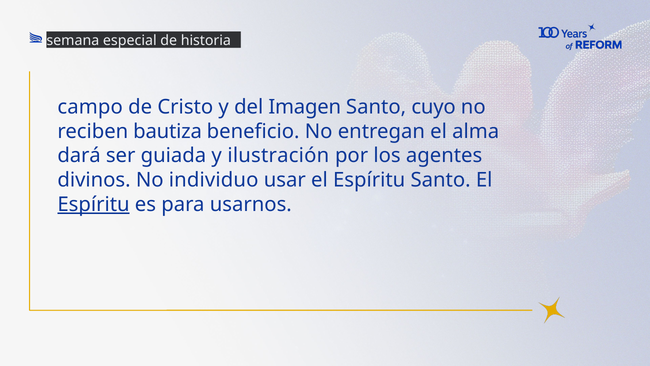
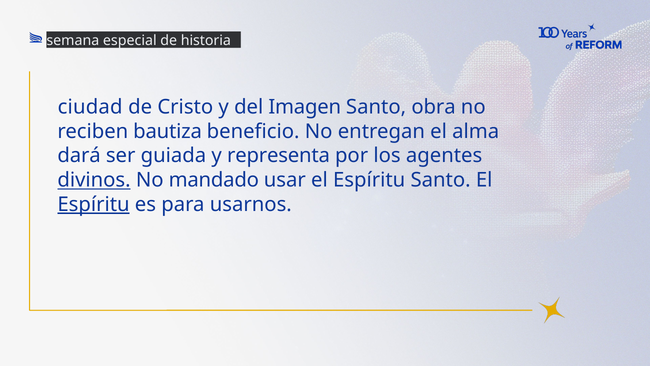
campo: campo -> ciudad
cuyo: cuyo -> obra
ilustración: ilustración -> representa
divinos underline: none -> present
individuo: individuo -> mandado
